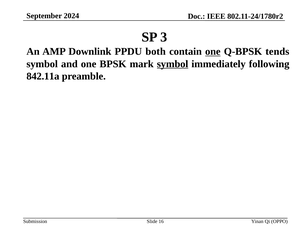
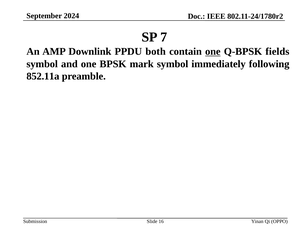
3: 3 -> 7
tends: tends -> fields
symbol at (173, 64) underline: present -> none
842.11a: 842.11a -> 852.11a
